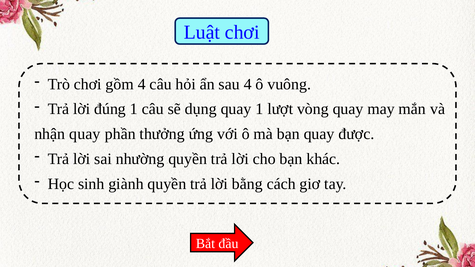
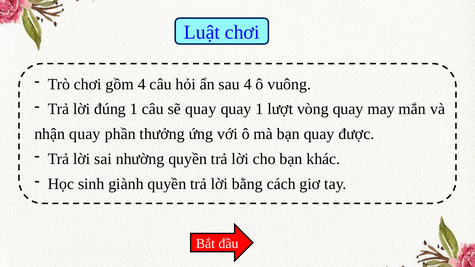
sẽ dụng: dụng -> quay
